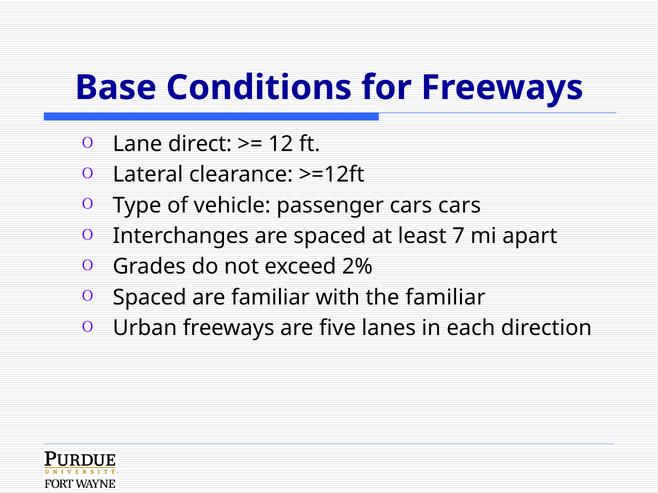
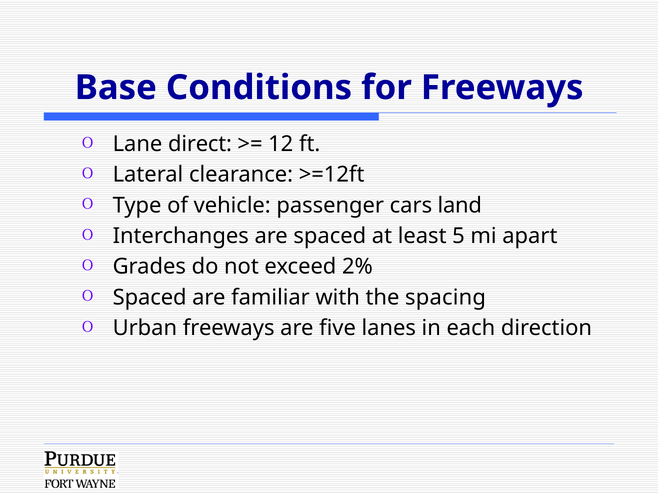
cars cars: cars -> land
7: 7 -> 5
the familiar: familiar -> spacing
